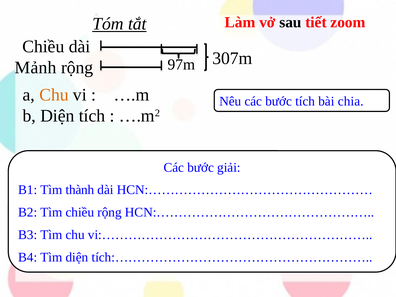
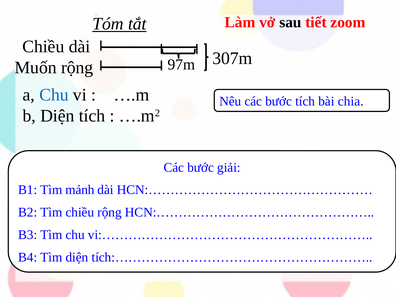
Mảnh: Mảnh -> Muốn
Chu at (54, 95) colour: orange -> blue
thành: thành -> mảnh
